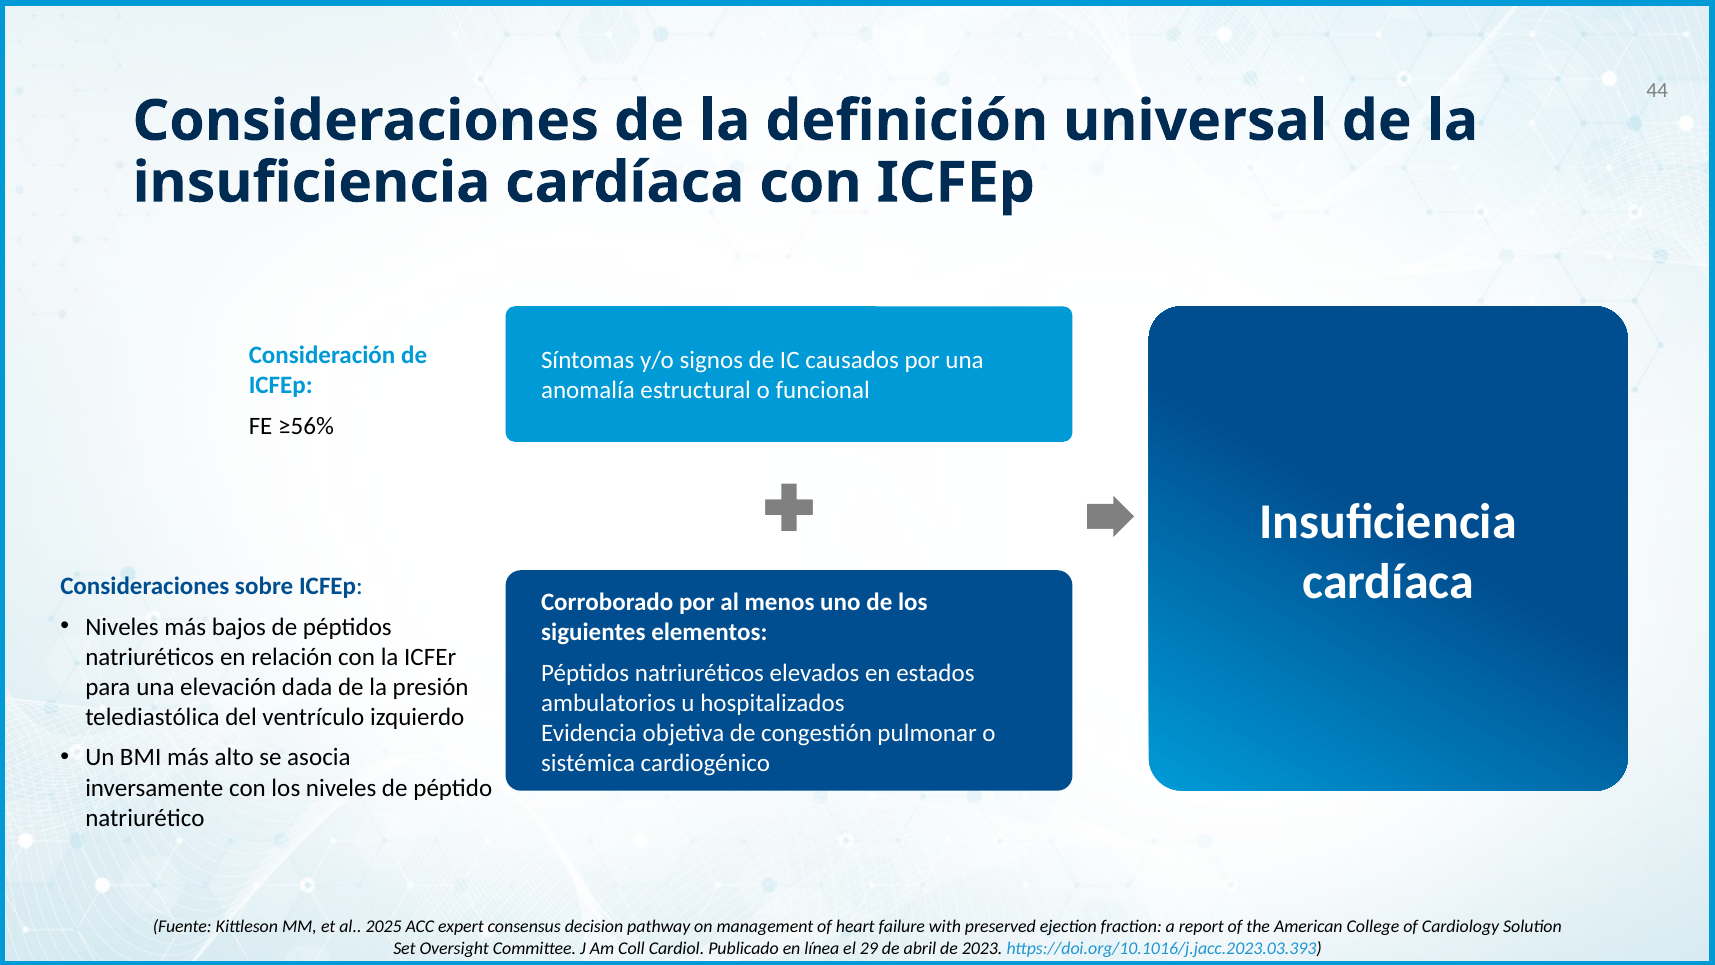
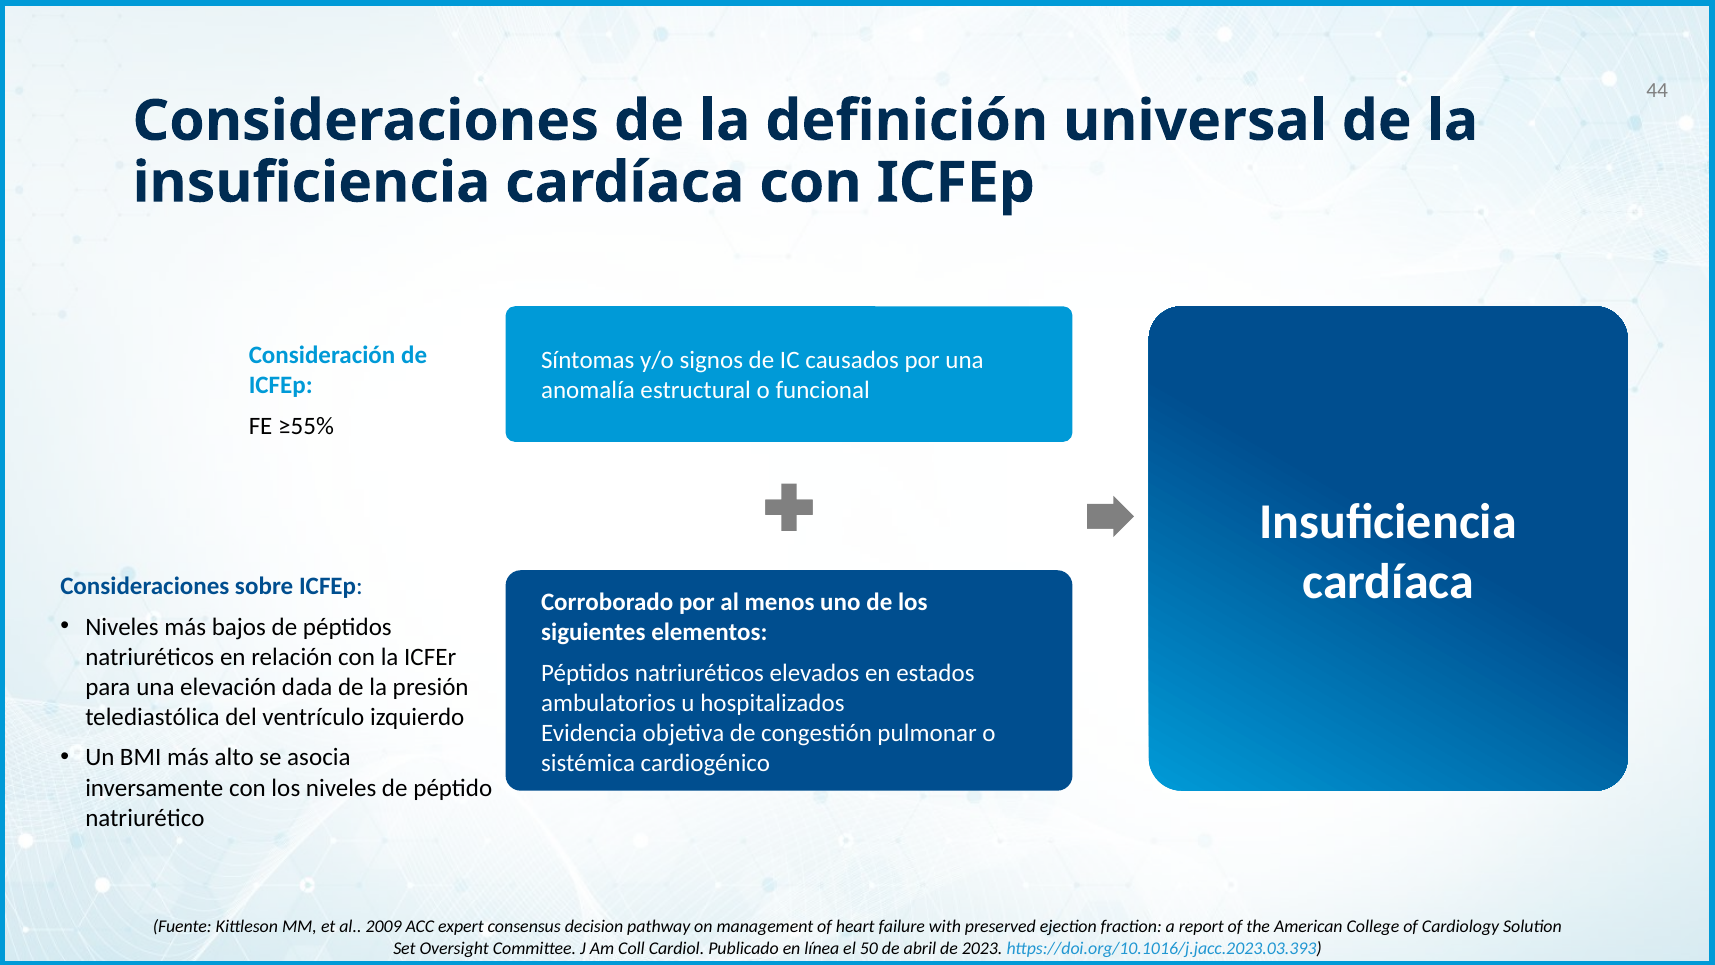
≥56%: ≥56% -> ≥55%
2025: 2025 -> 2009
29: 29 -> 50
